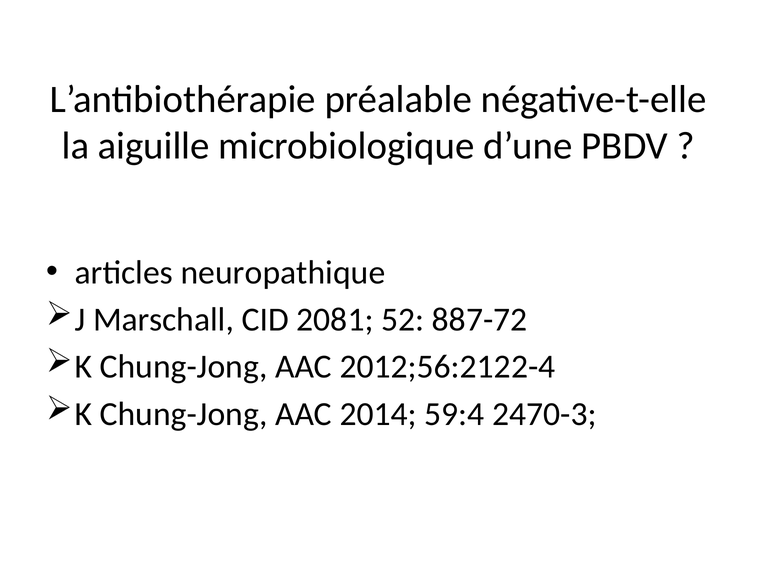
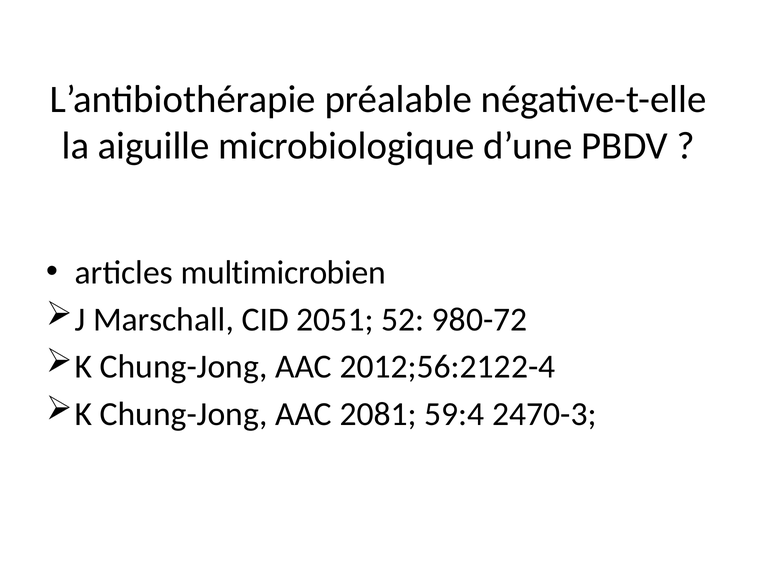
neuropathique: neuropathique -> multimicrobien
2081: 2081 -> 2051
887-72: 887-72 -> 980-72
2014: 2014 -> 2081
